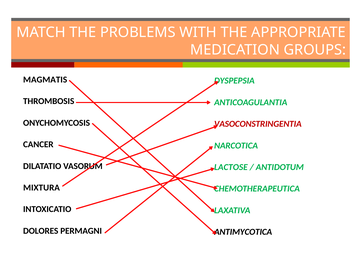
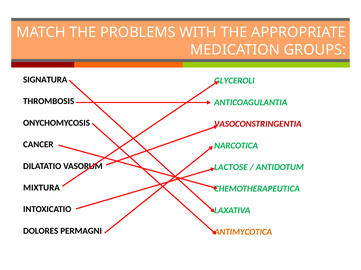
MAGMATIS: MAGMATIS -> SIGNATURA
DYSPEPSIA: DYSPEPSIA -> GLYCEROLI
ANTIMYCOTICA colour: black -> orange
